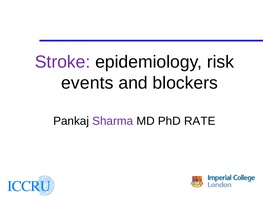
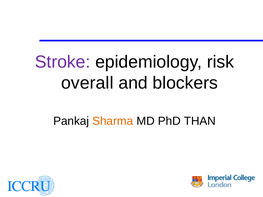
events: events -> overall
Sharma colour: purple -> orange
RATE: RATE -> THAN
